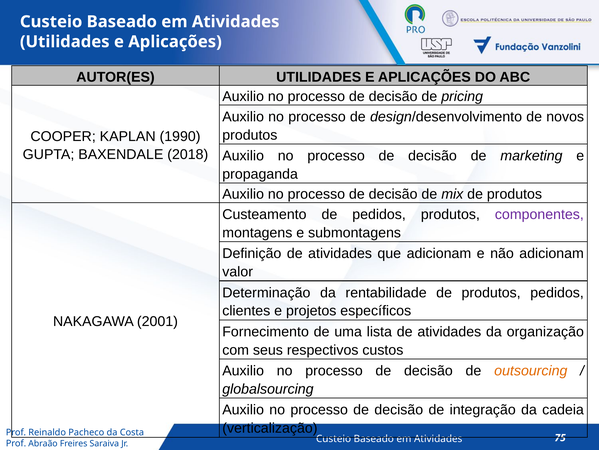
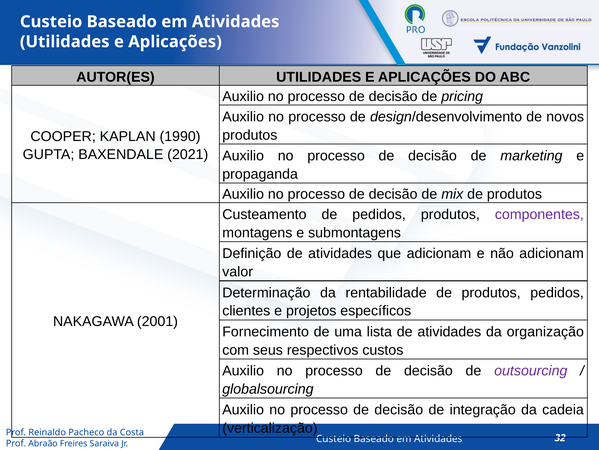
2018: 2018 -> 2021
outsourcing colour: orange -> purple
75: 75 -> 32
